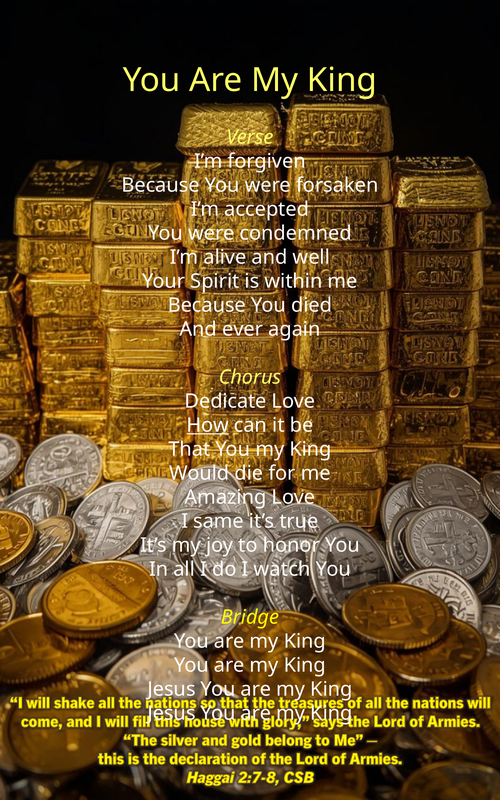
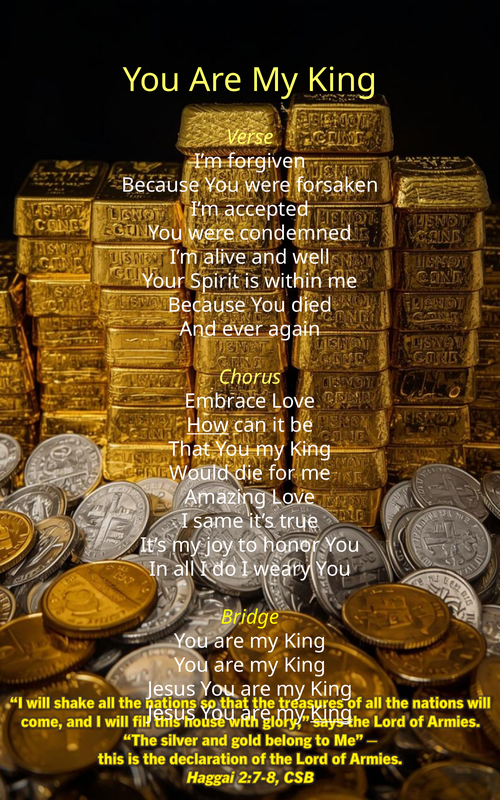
Dedicate: Dedicate -> Embrace
watch: watch -> weary
King at (331, 713) underline: none -> present
